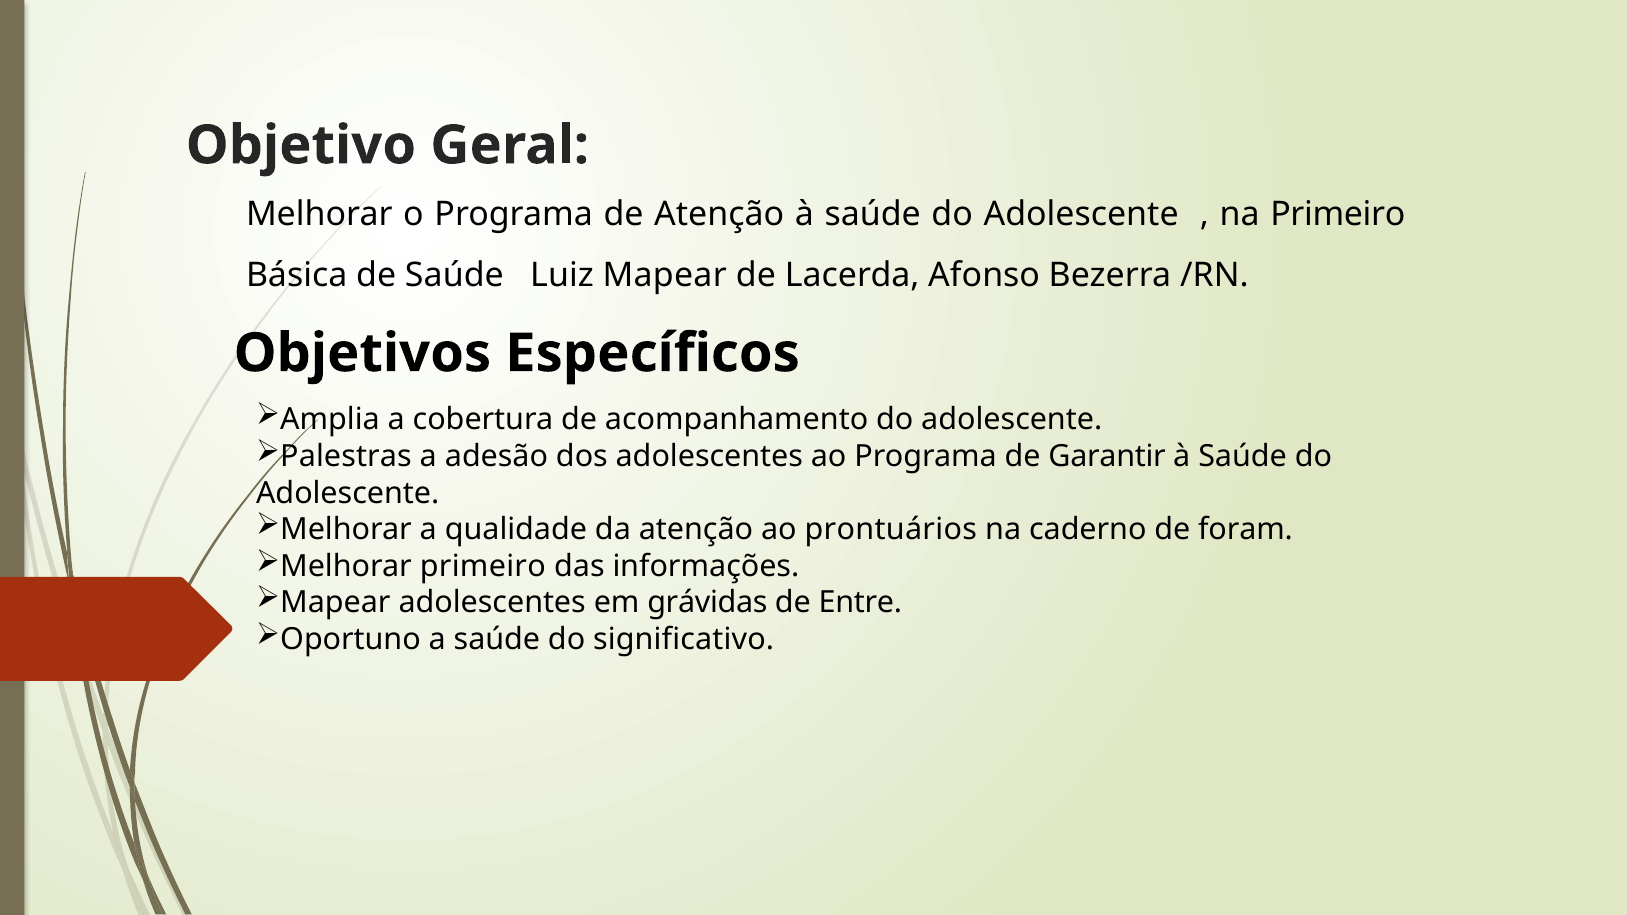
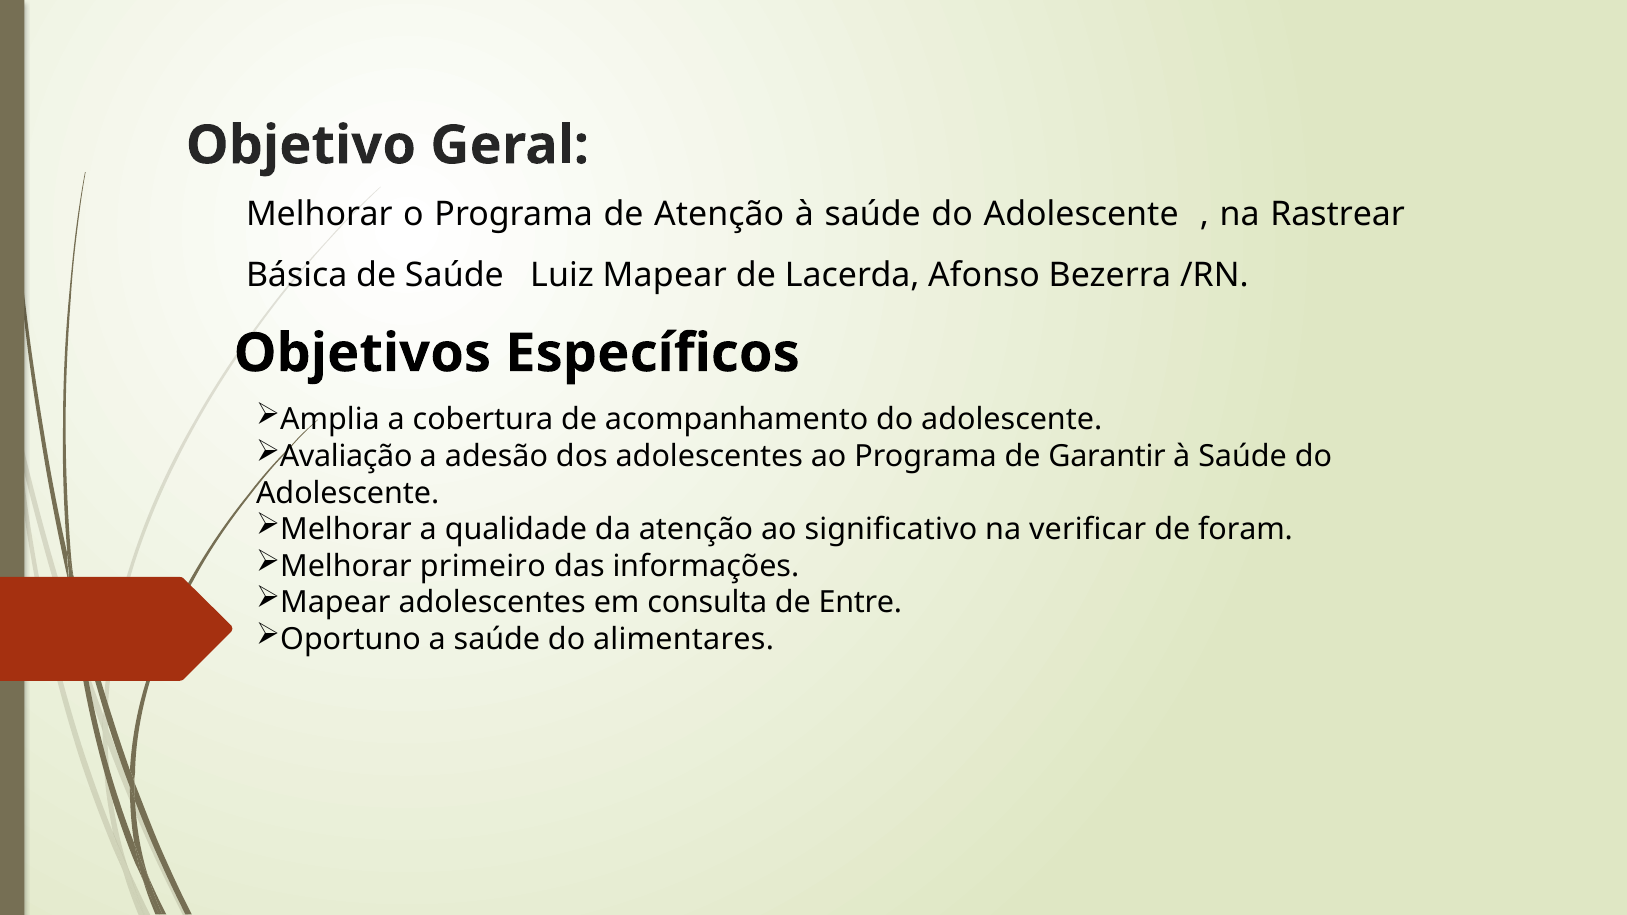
na Primeiro: Primeiro -> Rastrear
Palestras: Palestras -> Avaliação
prontuários: prontuários -> significativo
caderno: caderno -> verificar
grávidas: grávidas -> consulta
significativo: significativo -> alimentares
